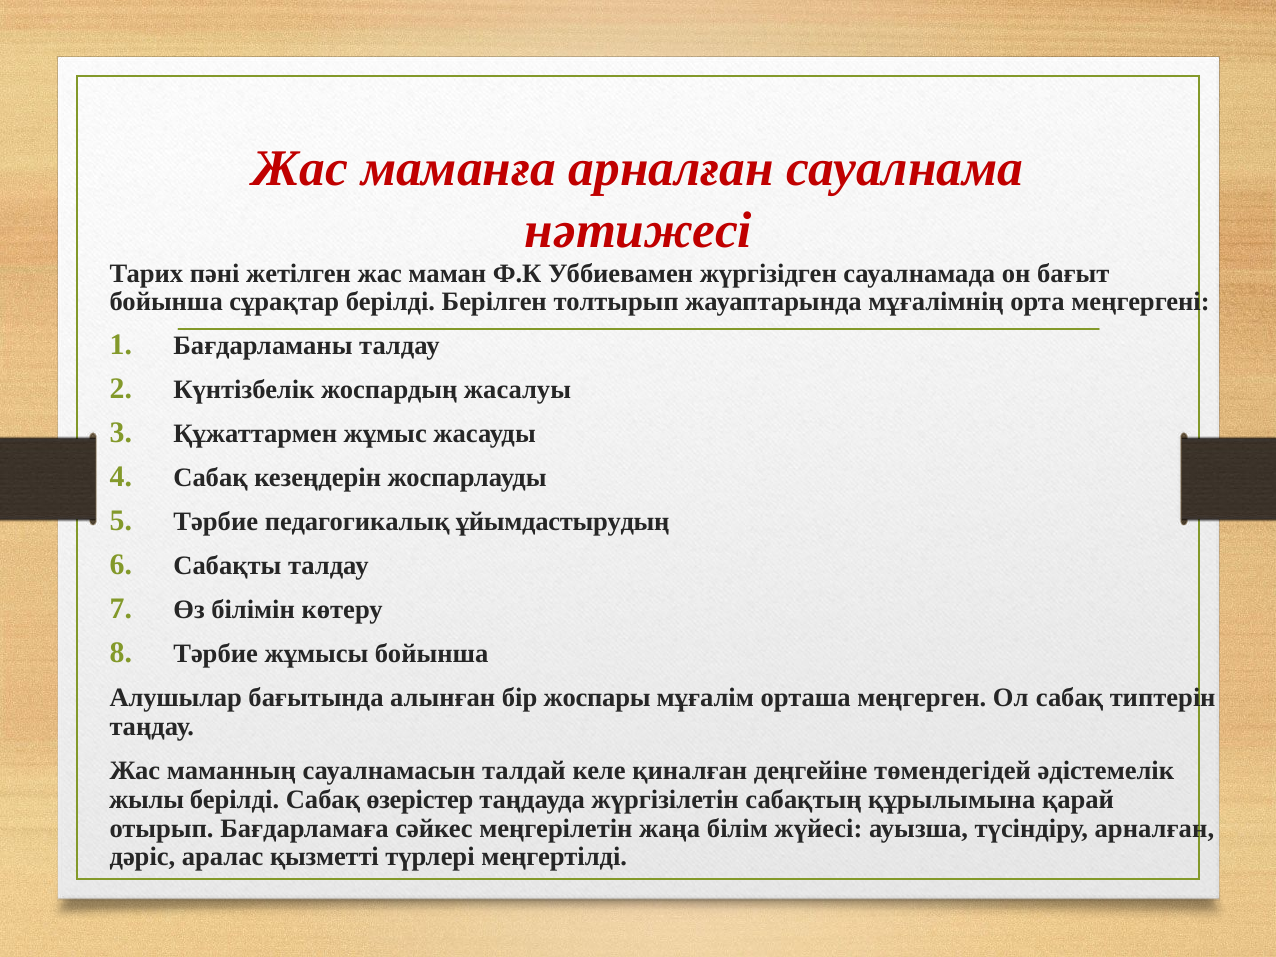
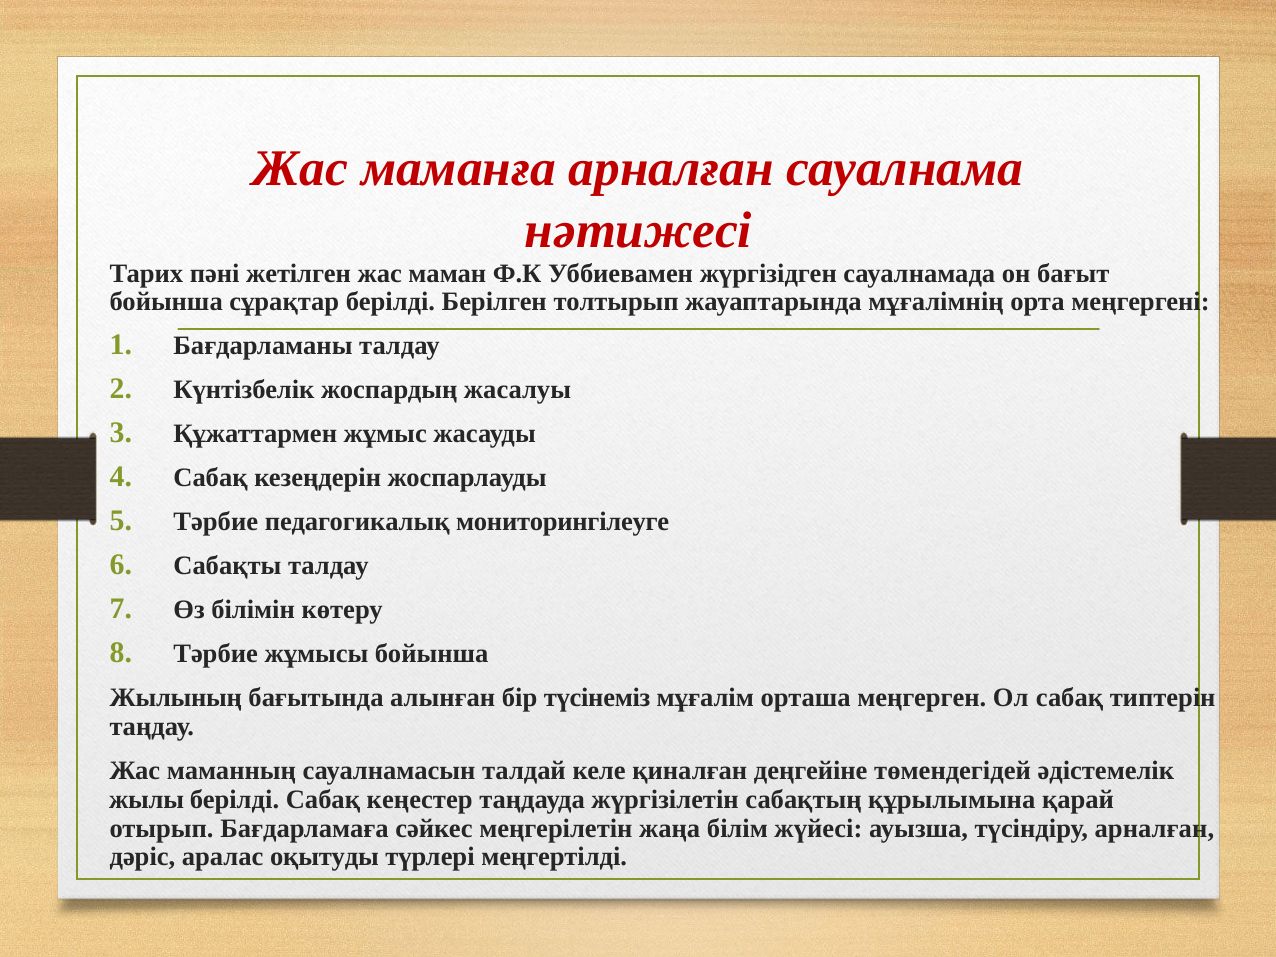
ұйымдастырудың: ұйымдастырудың -> мониторингілеуге
Алушылар: Алушылар -> Жылының
жоспары: жоспары -> түсінеміз
өзерістер: өзерістер -> кеңестер
қызметті: қызметті -> оқытуды
